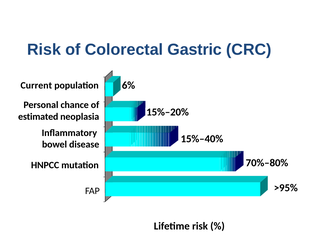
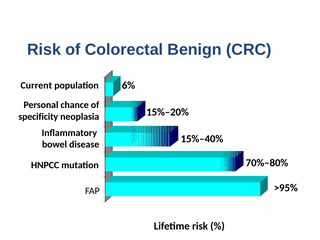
Gastric: Gastric -> Benign
estimated: estimated -> specificity
